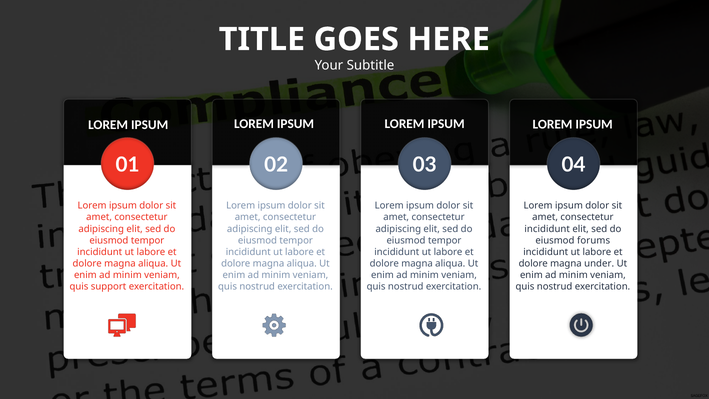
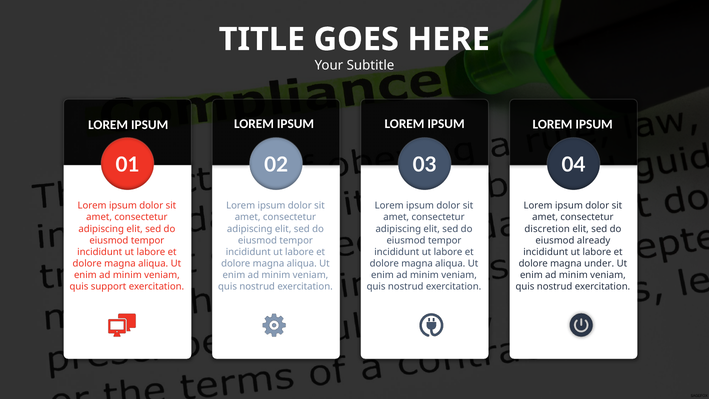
incididunt at (547, 229): incididunt -> discretion
forums: forums -> already
